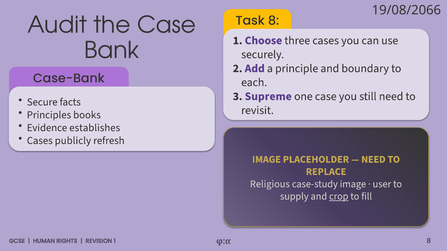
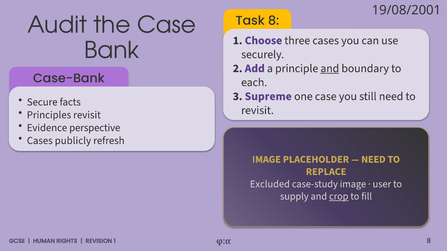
19/08/2066: 19/08/2066 -> 19/08/2001
and at (330, 68) underline: none -> present
books at (87, 115): books -> revisit
establishes: establishes -> perspective
Religious: Religious -> Excluded
